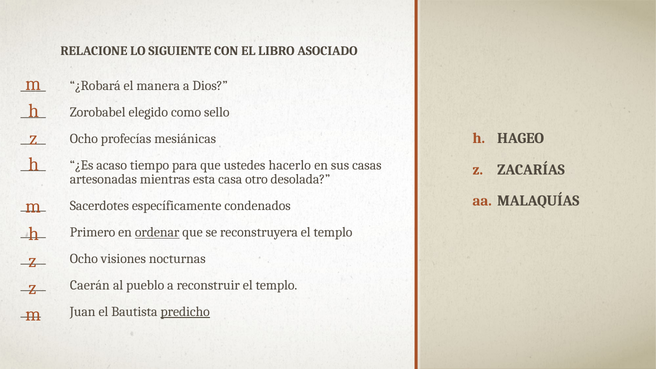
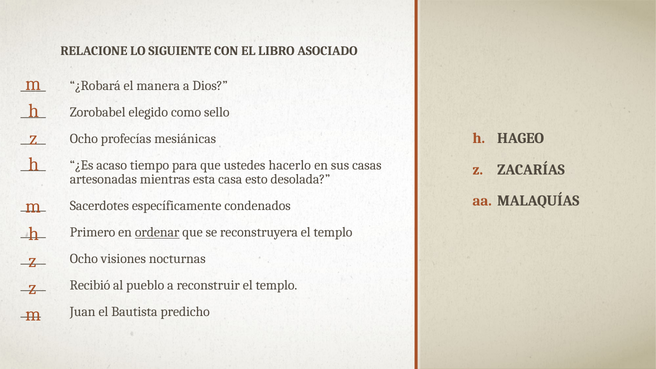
otro: otro -> esto
Caerán: Caerán -> Recibió
predicho underline: present -> none
